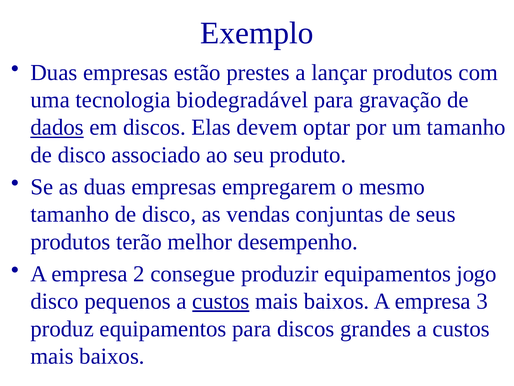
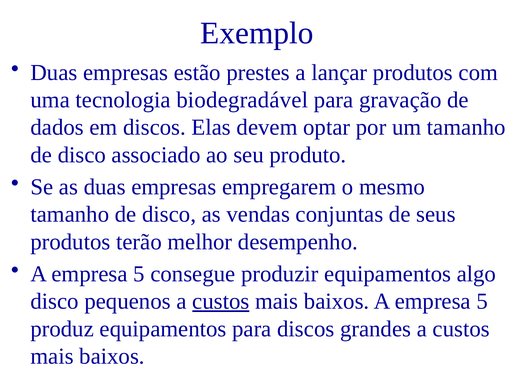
dados underline: present -> none
2 at (139, 274): 2 -> 5
jogo: jogo -> algo
baixos A empresa 3: 3 -> 5
